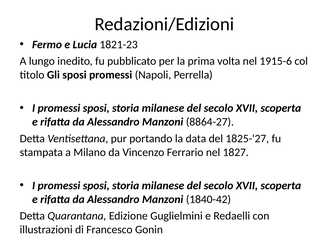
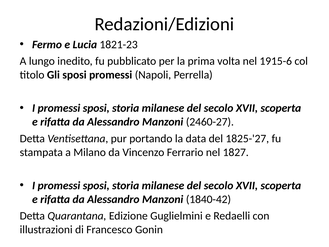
8864-27: 8864-27 -> 2460-27
